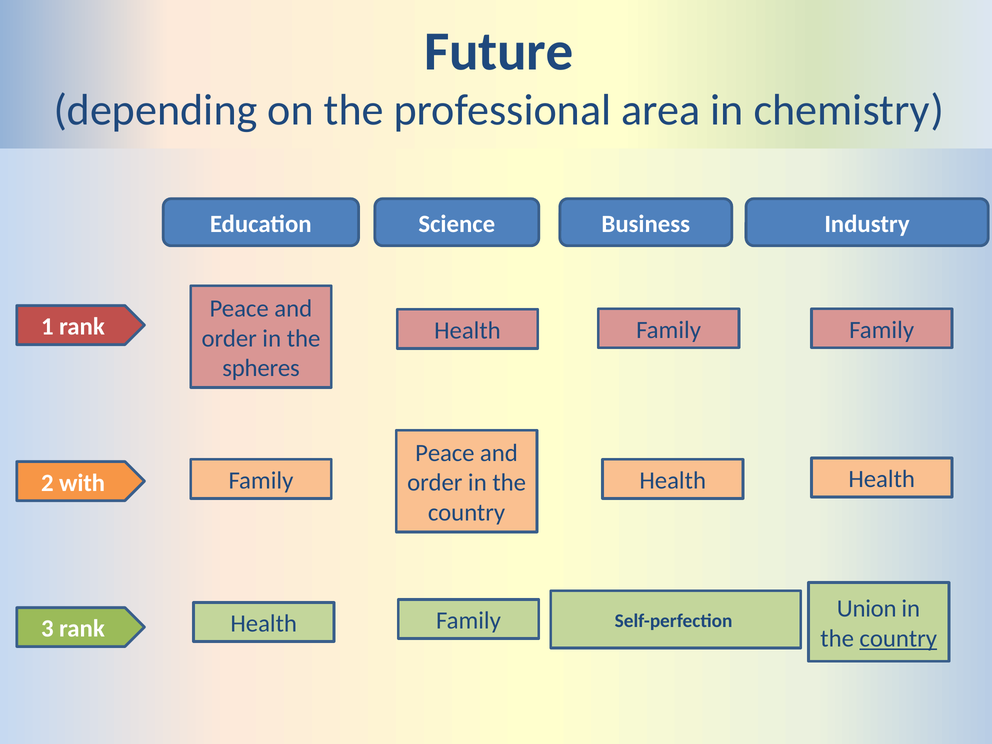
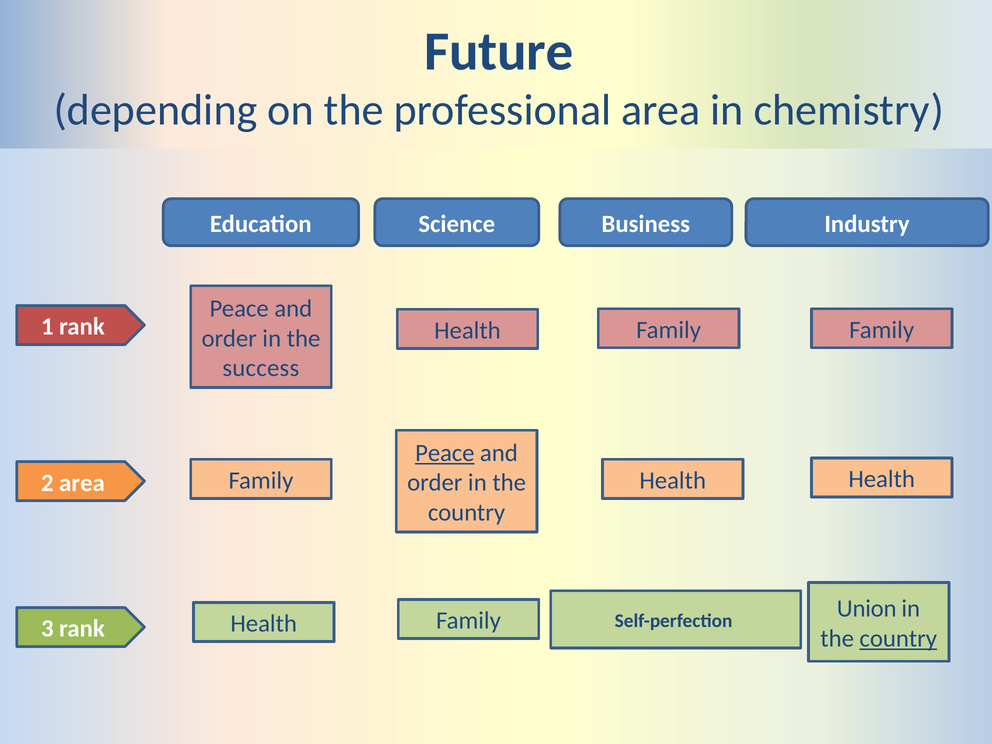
spheres: spheres -> success
Peace at (445, 453) underline: none -> present
2 with: with -> area
